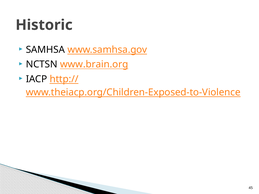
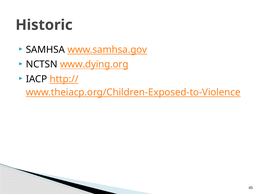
www.brain.org: www.brain.org -> www.dying.org
